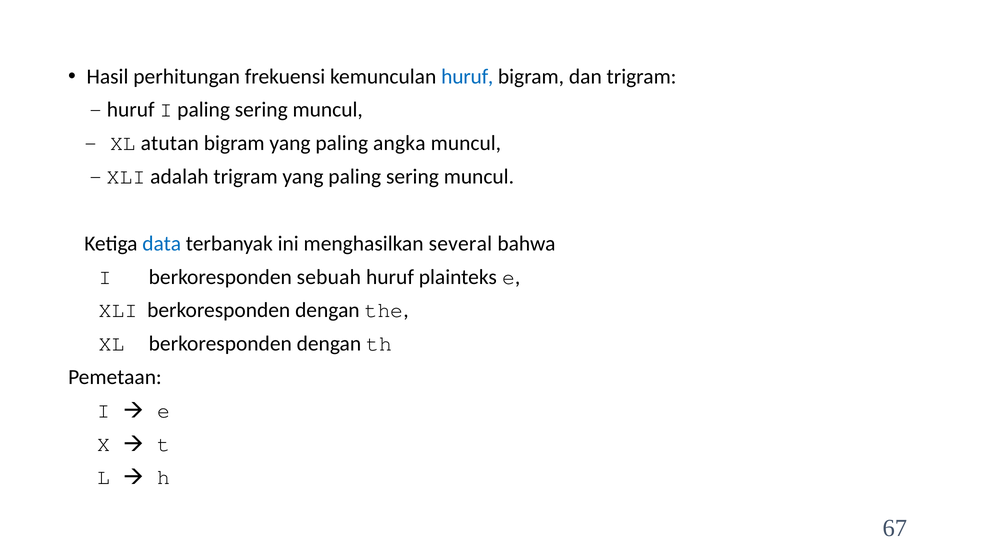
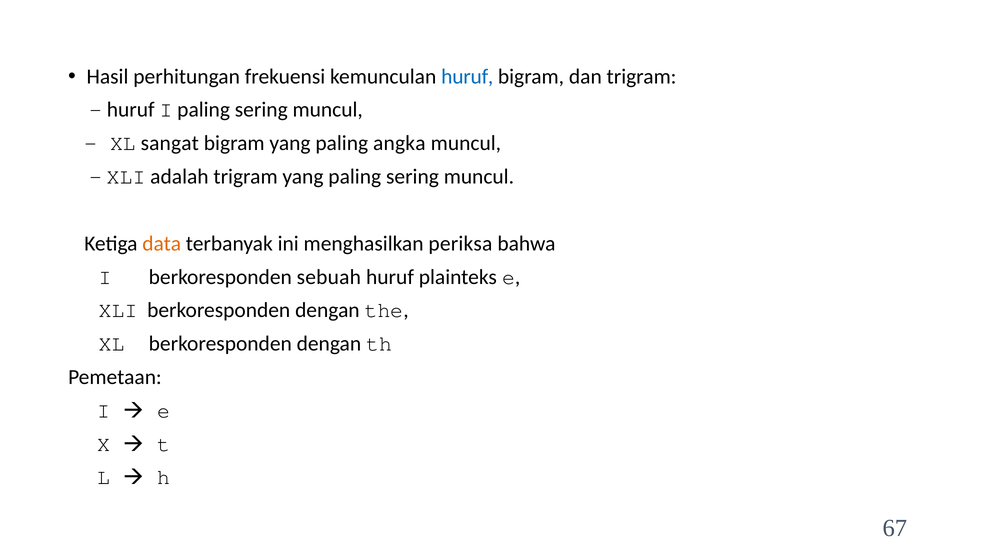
atutan: atutan -> sangat
data colour: blue -> orange
several: several -> periksa
